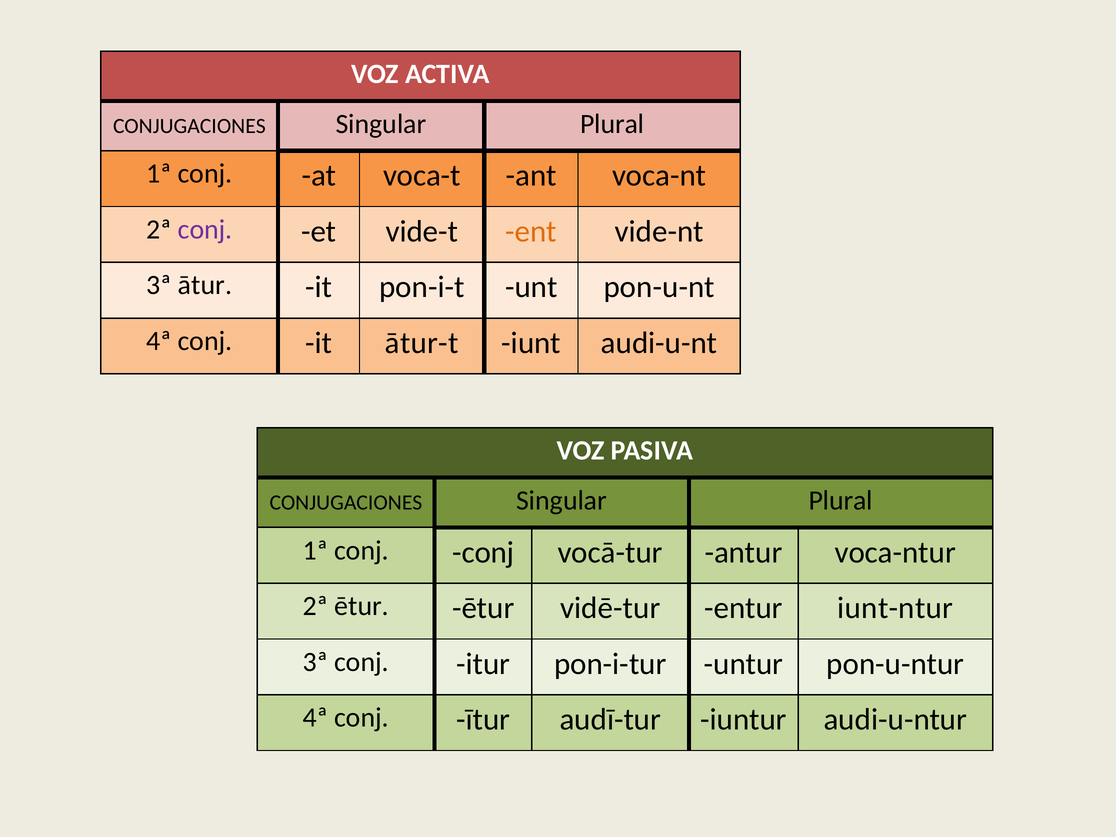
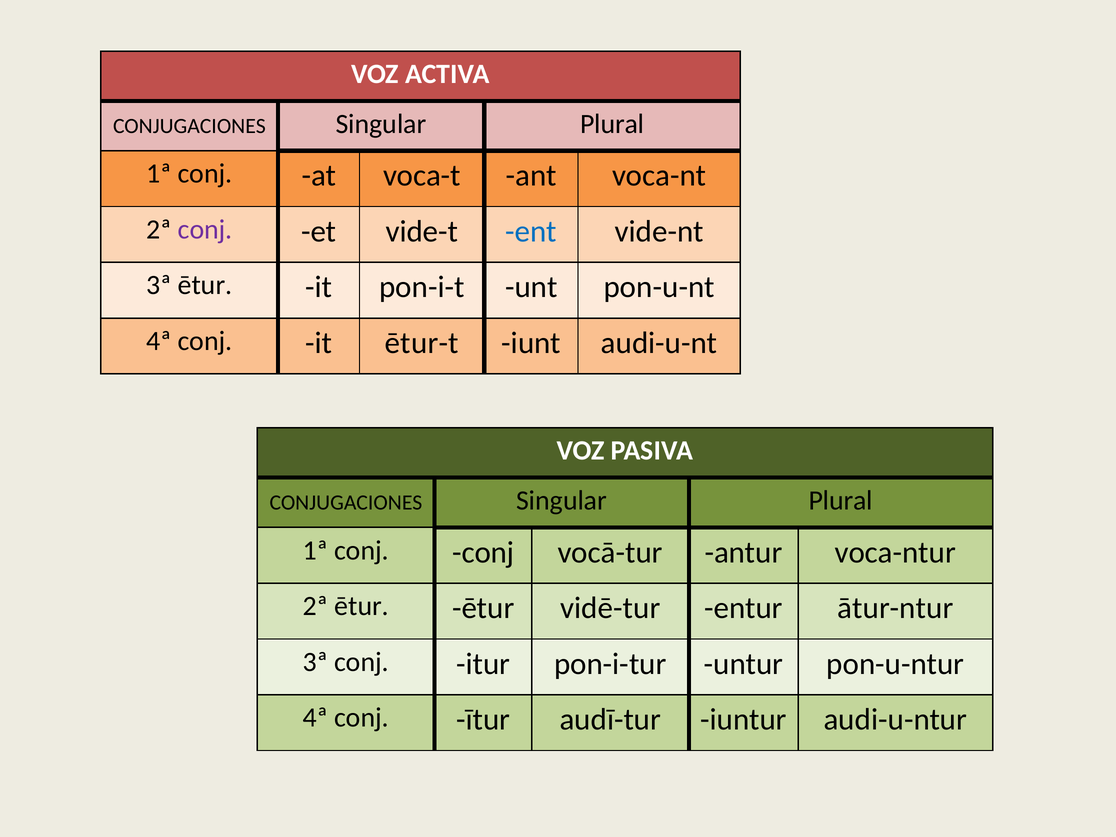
ent colour: orange -> blue
3ª ātur: ātur -> ētur
ātur-t: ātur-t -> ētur-t
iunt-ntur: iunt-ntur -> ātur-ntur
